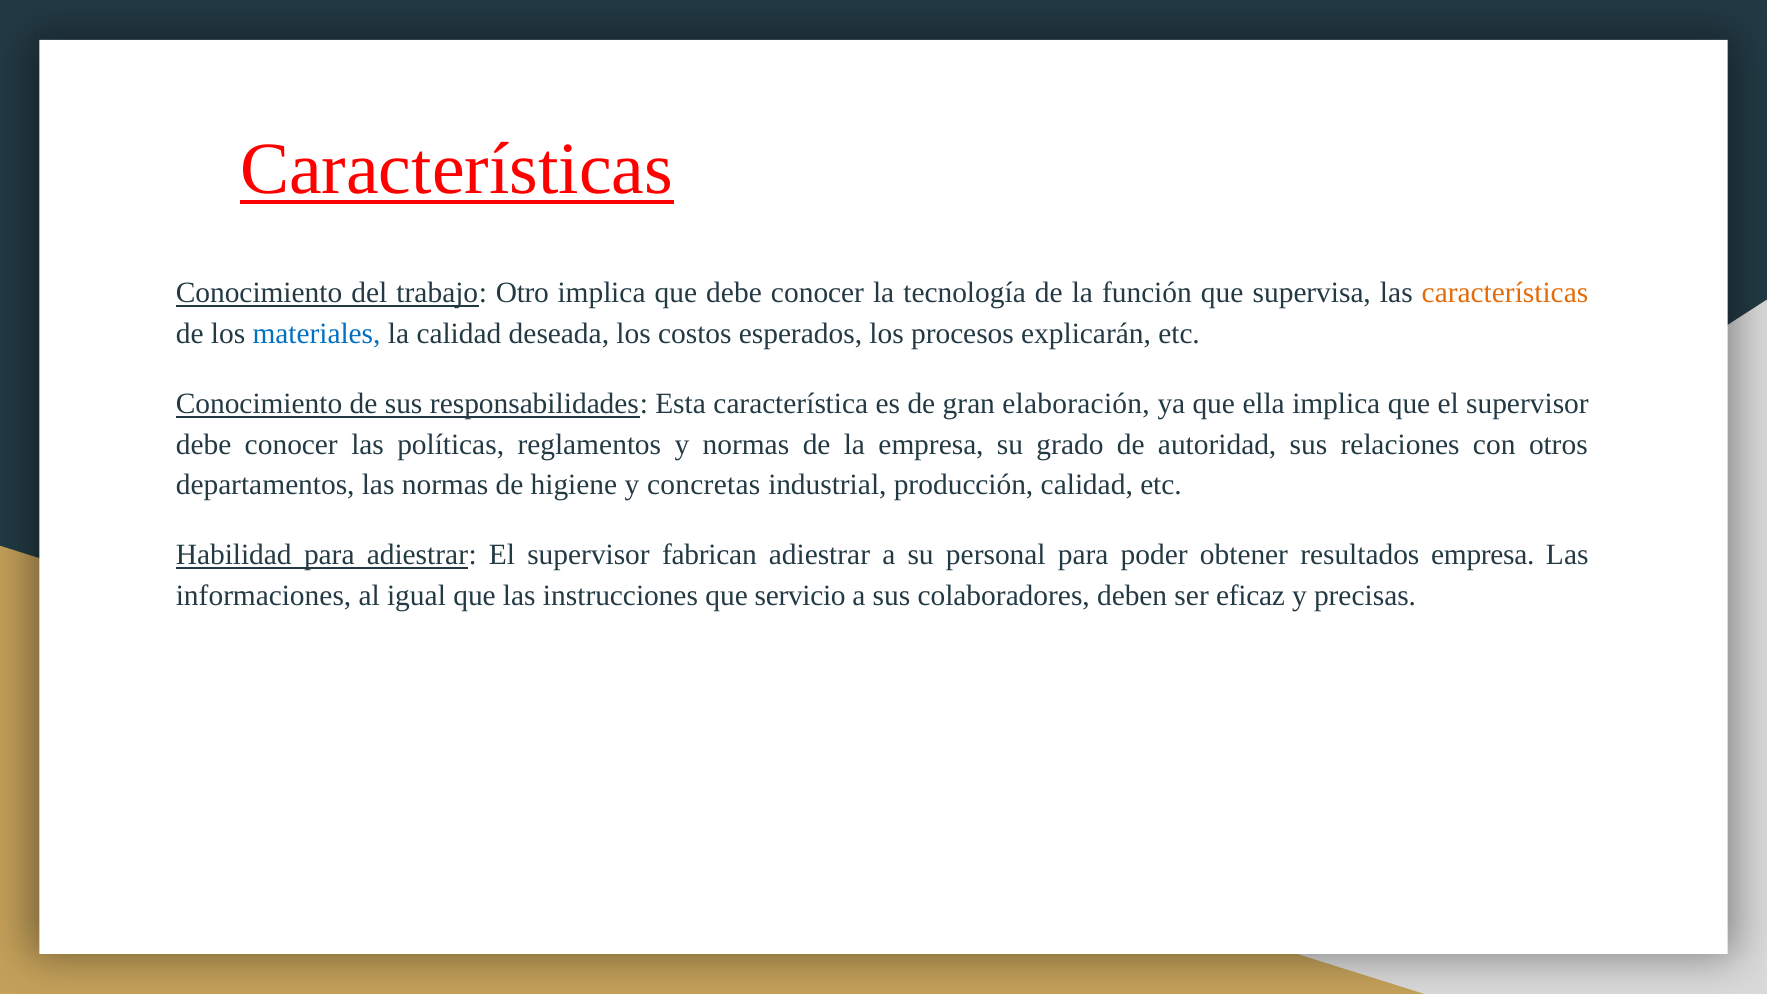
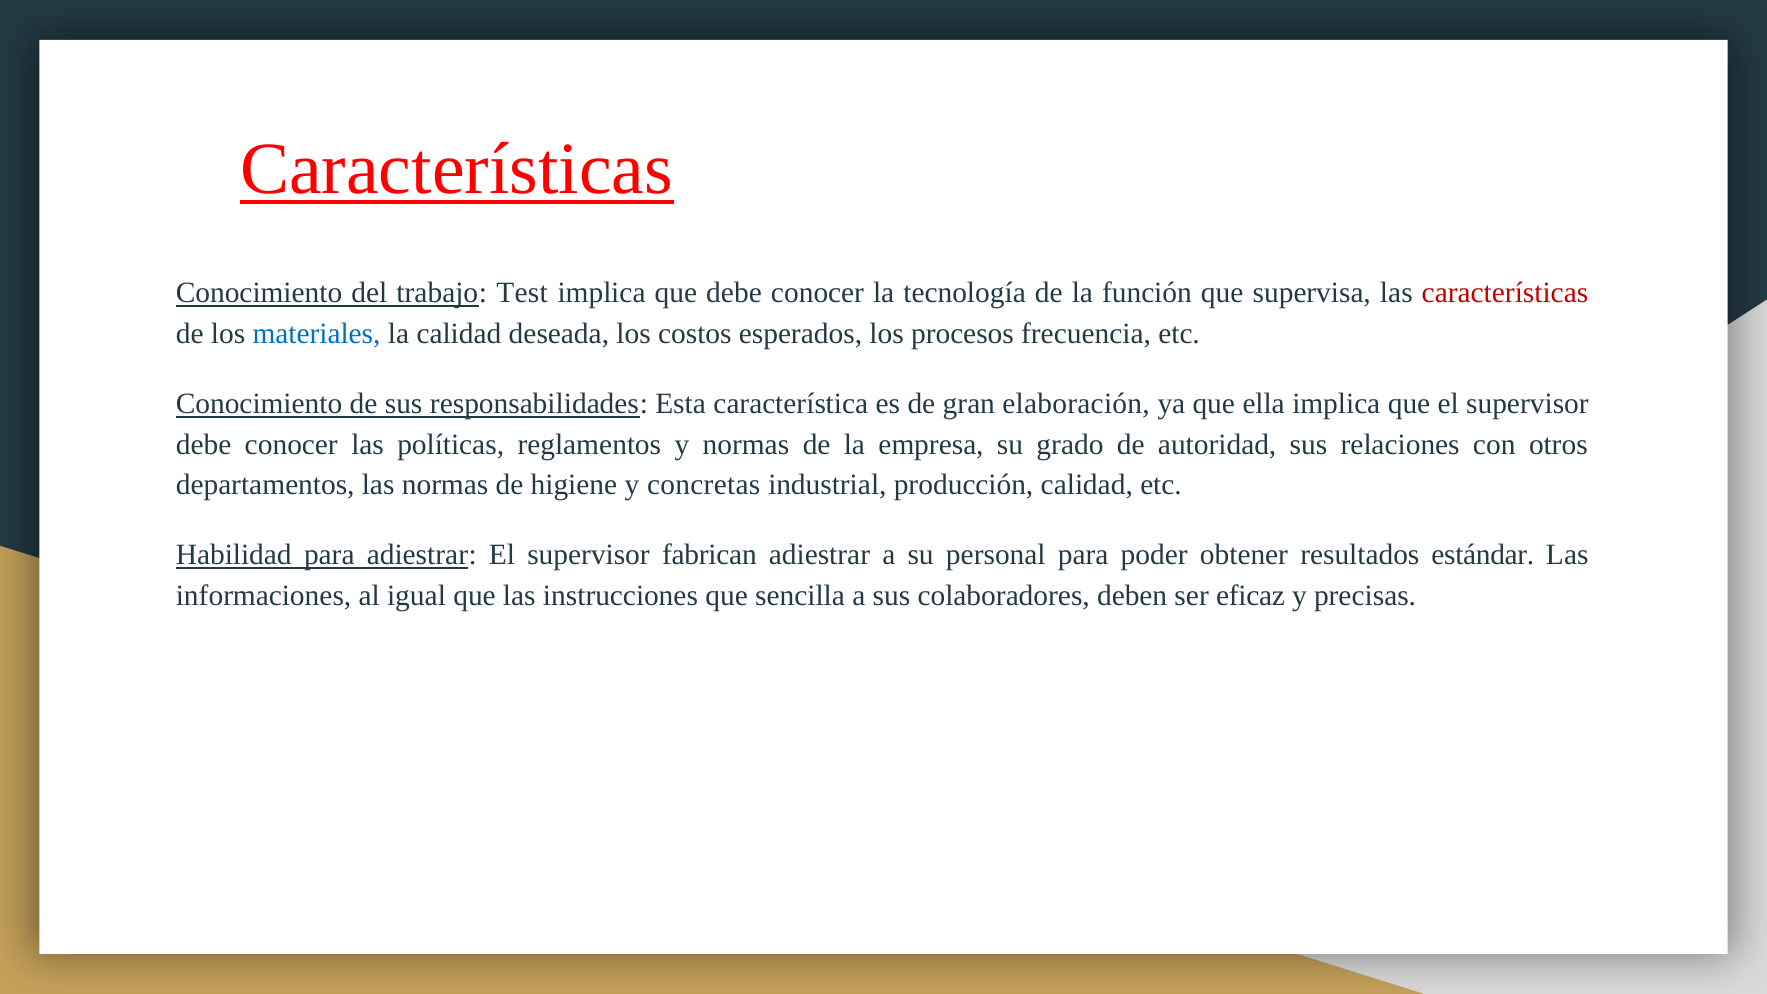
Otro: Otro -> Test
características at (1505, 293) colour: orange -> red
explicarán: explicarán -> frecuencia
resultados empresa: empresa -> estándar
servicio: servicio -> sencilla
